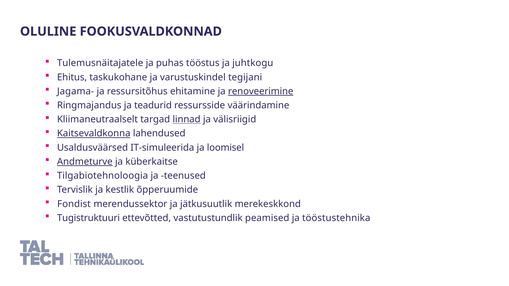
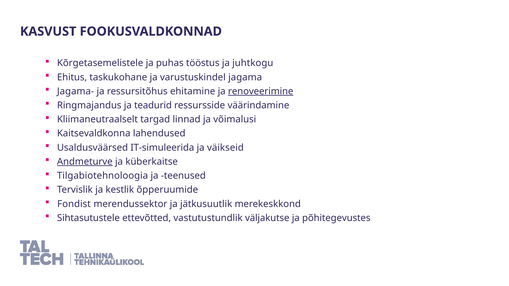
OLULINE: OLULINE -> KASVUST
Tulemusnäitajatele: Tulemusnäitajatele -> Kõrgetasemelistele
tegijani: tegijani -> jagama
linnad underline: present -> none
välisriigid: välisriigid -> võimalusi
Kaitsevaldkonna underline: present -> none
loomisel: loomisel -> väikseid
Tugistruktuuri: Tugistruktuuri -> Sihtasutustele
peamised: peamised -> väljakutse
tööstustehnika: tööstustehnika -> põhitegevustes
